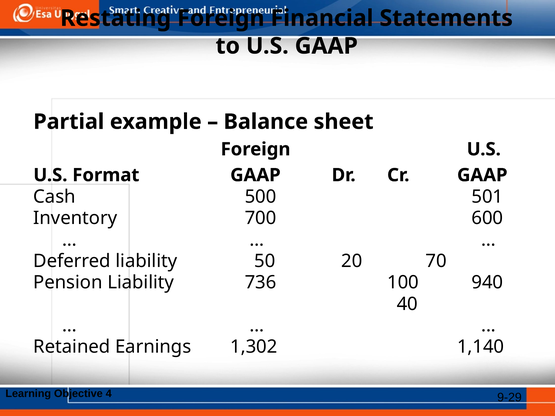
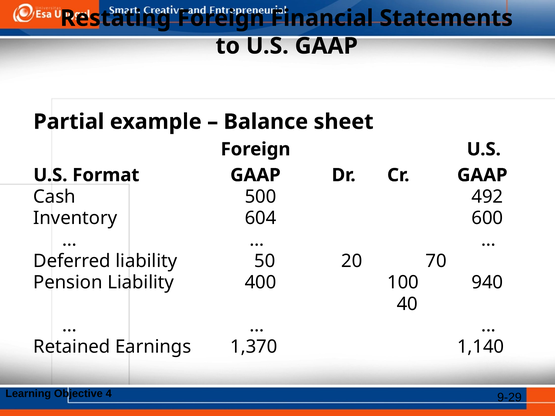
501: 501 -> 492
700: 700 -> 604
736: 736 -> 400
1,302: 1,302 -> 1,370
